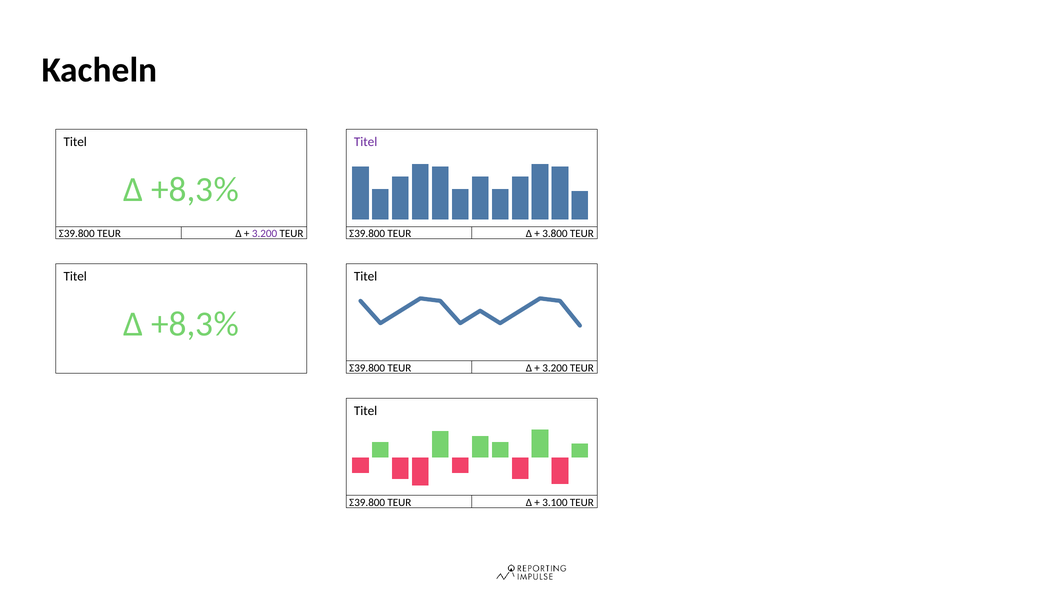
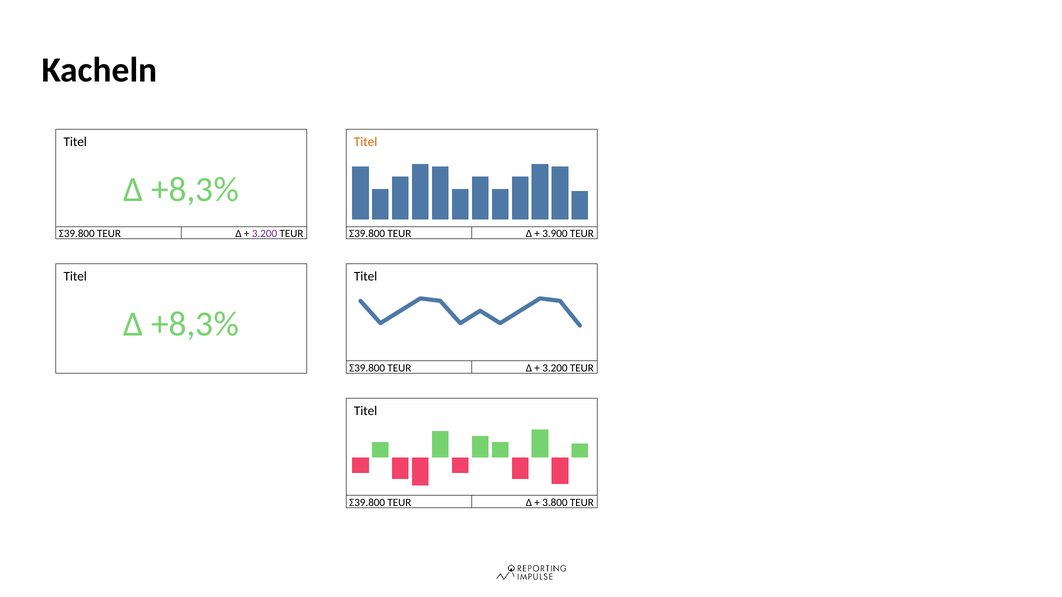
Titel at (366, 142) colour: purple -> orange
3.800: 3.800 -> 3.900
3.100: 3.100 -> 3.800
